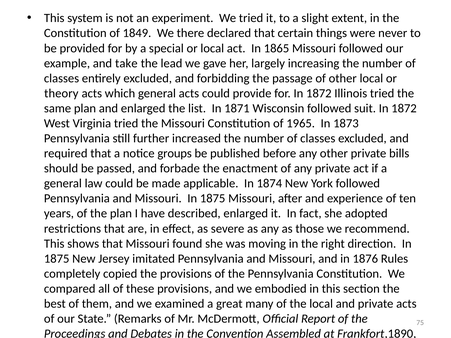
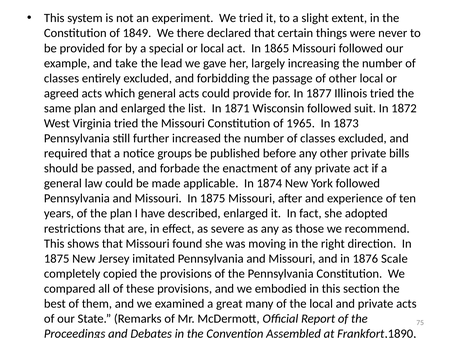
theory: theory -> agreed
for In 1872: 1872 -> 1877
Rules: Rules -> Scale
